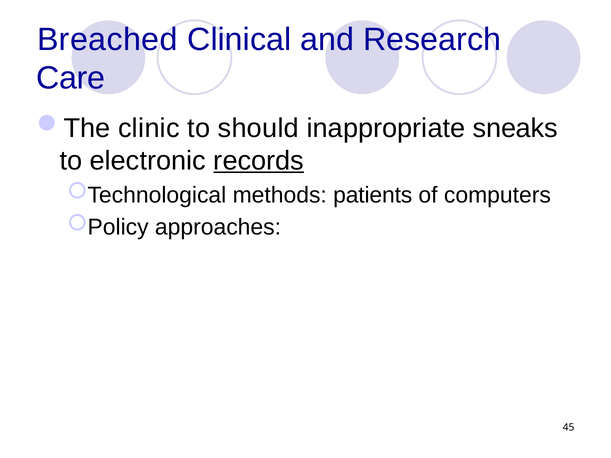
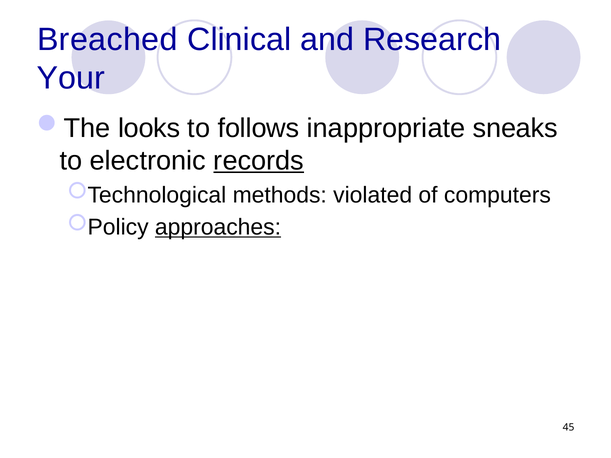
Care: Care -> Your
clinic: clinic -> looks
should: should -> follows
patients: patients -> violated
approaches underline: none -> present
